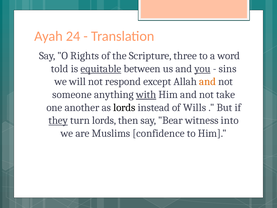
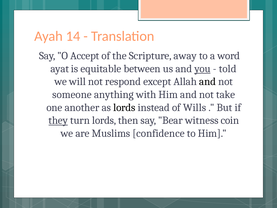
24: 24 -> 14
Rights: Rights -> Accept
three: three -> away
told: told -> ayat
equitable underline: present -> none
sins: sins -> told
and at (208, 82) colour: orange -> black
with underline: present -> none
into: into -> coin
